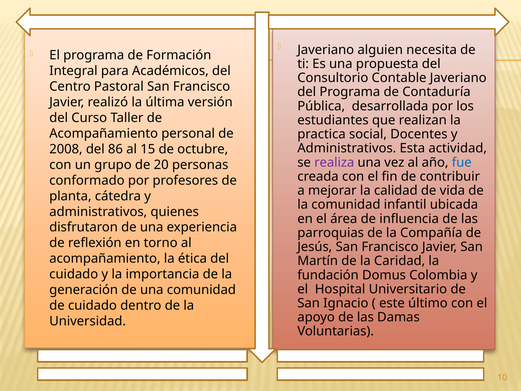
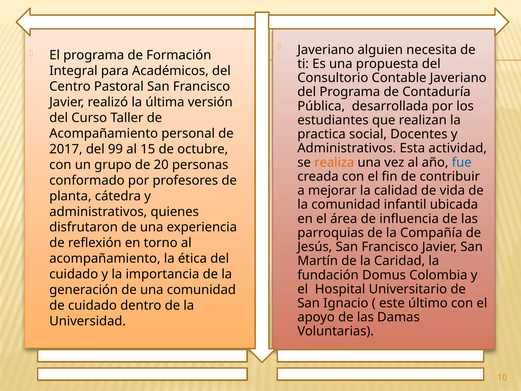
2008: 2008 -> 2017
86: 86 -> 99
realiza colour: purple -> orange
